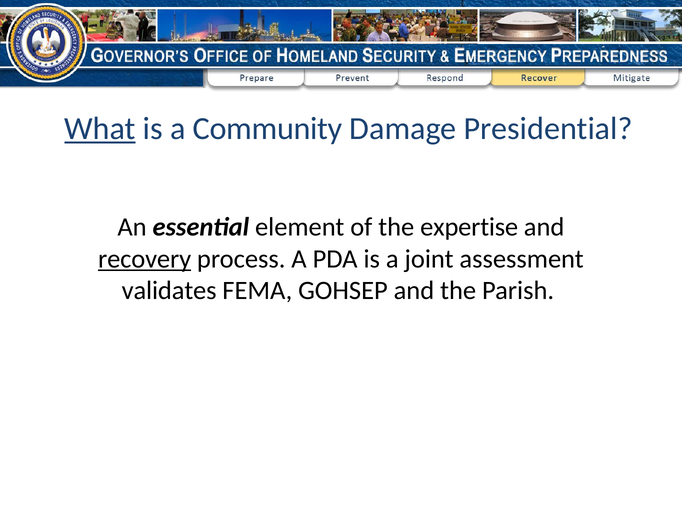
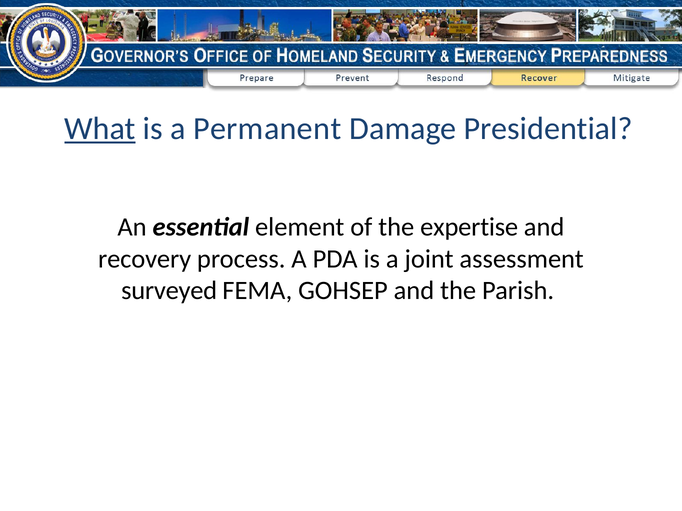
Community: Community -> Permanent
recovery underline: present -> none
validates: validates -> surveyed
